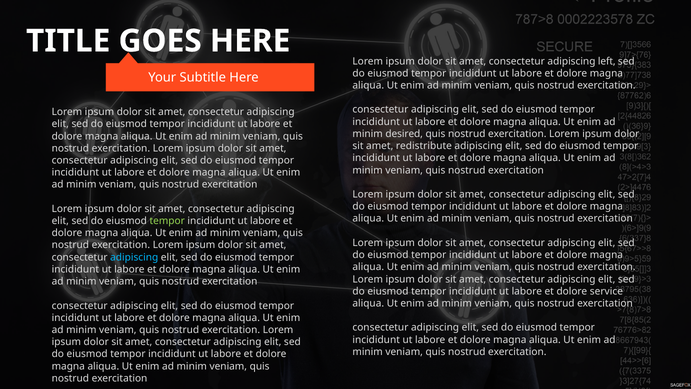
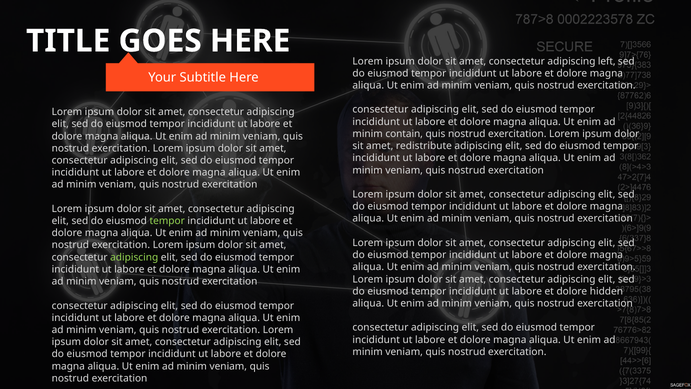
desired: desired -> contain
adipiscing at (134, 257) colour: light blue -> light green
service: service -> hidden
